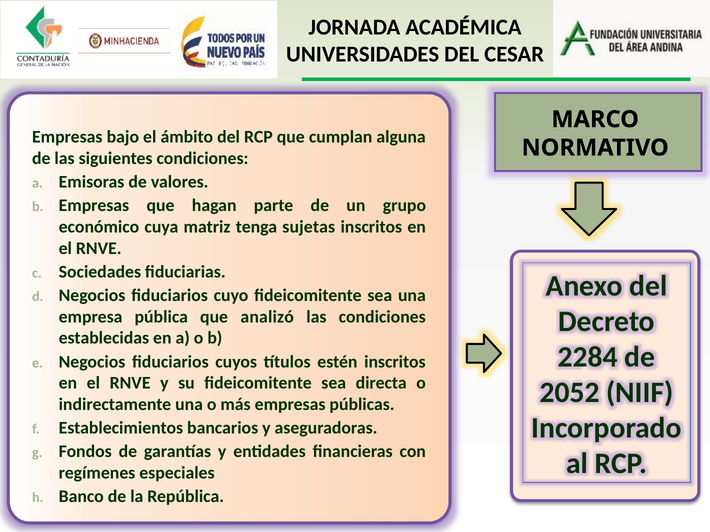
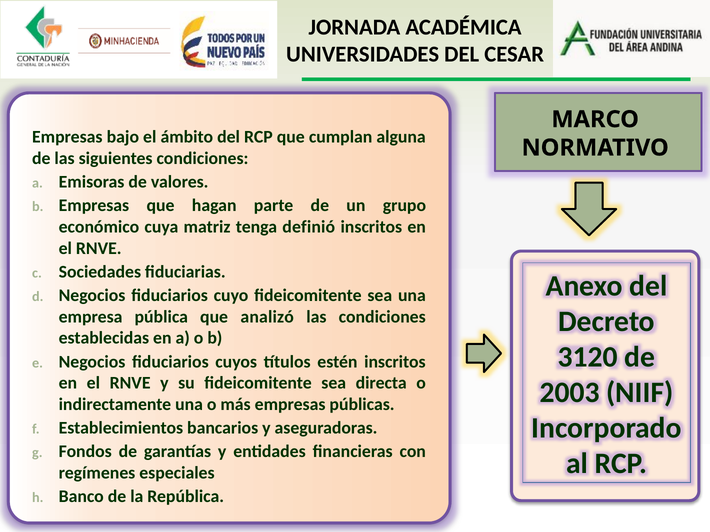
sujetas: sujetas -> definió
2284: 2284 -> 3120
2052: 2052 -> 2003
